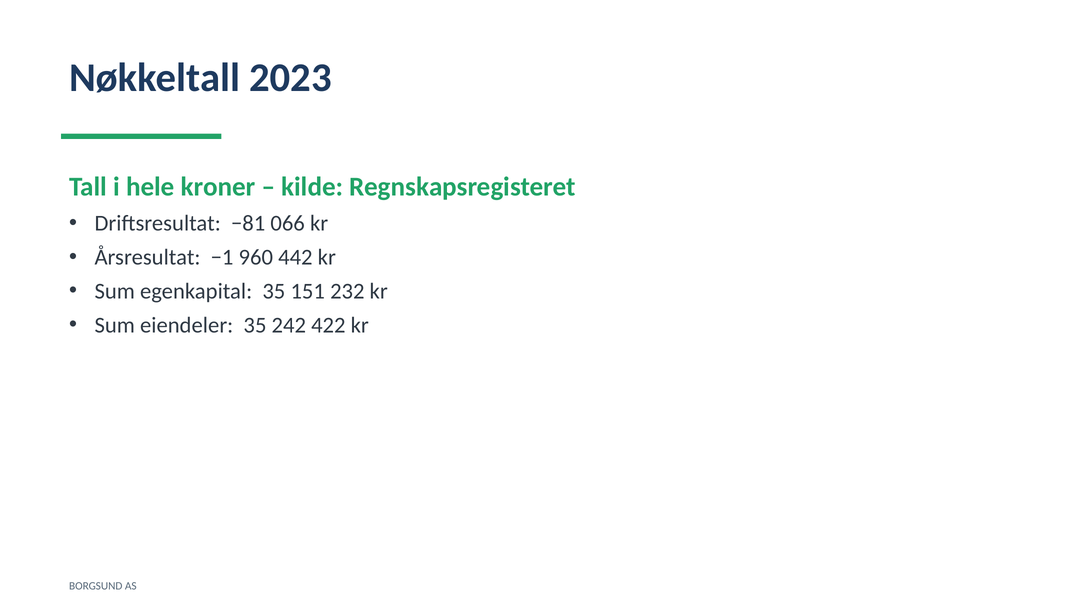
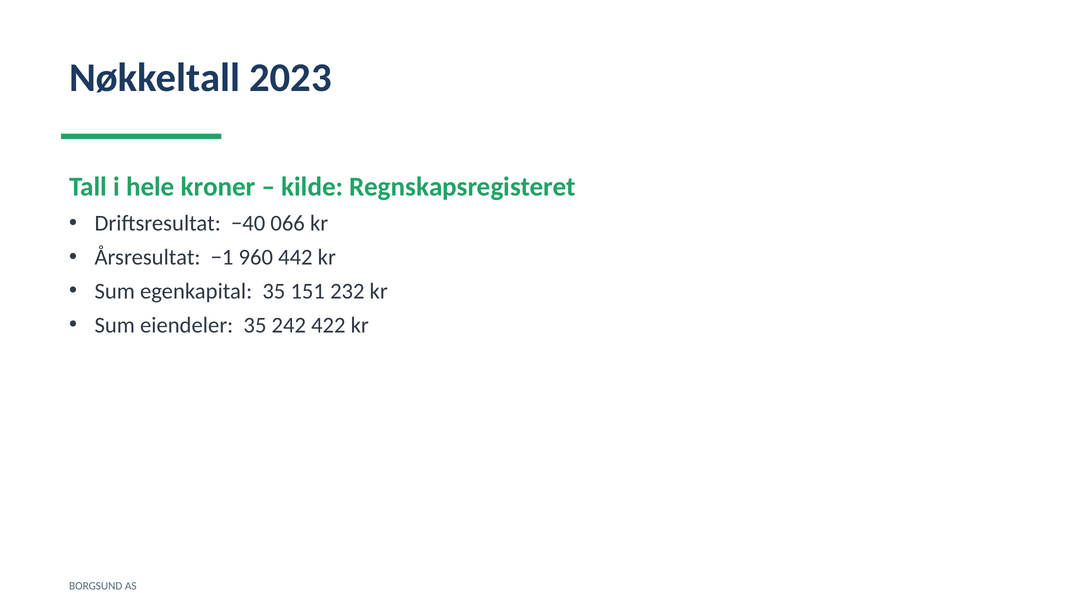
−81: −81 -> −40
